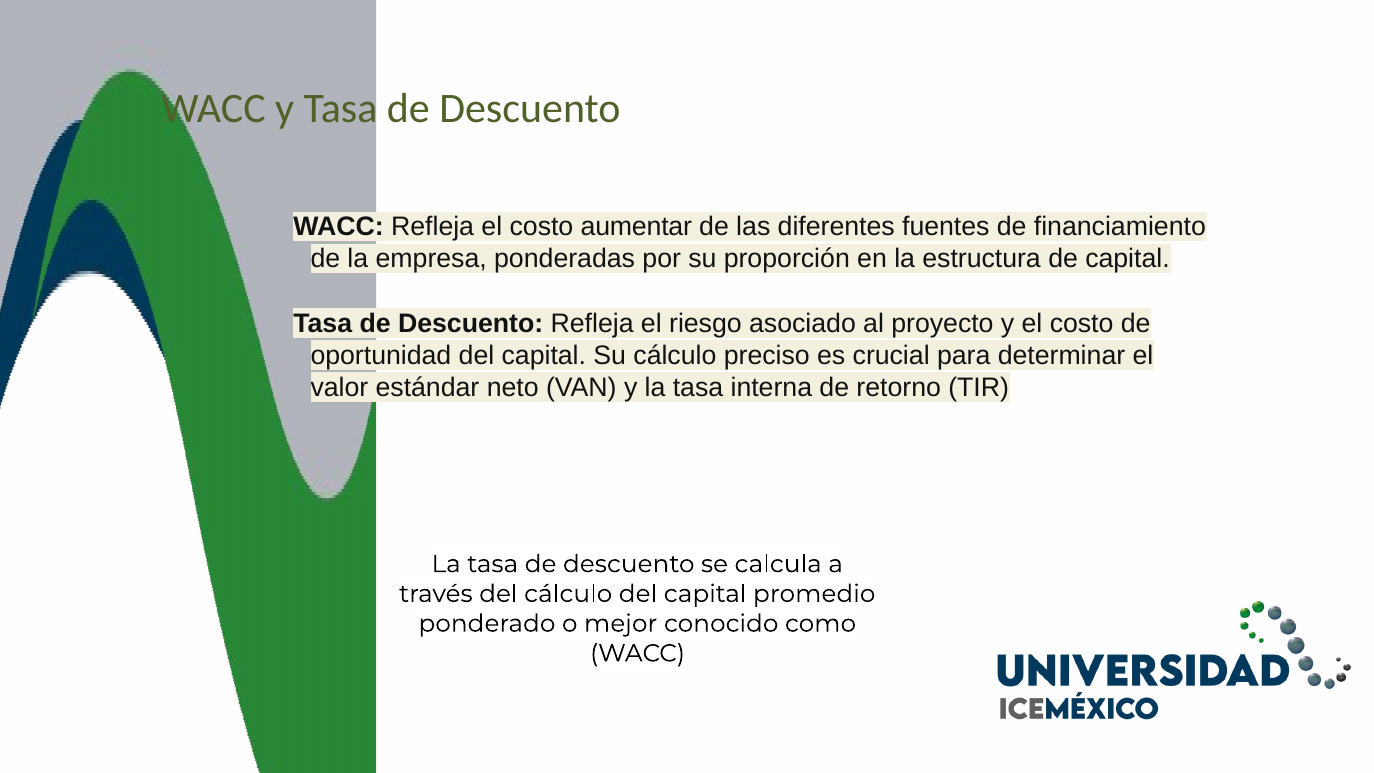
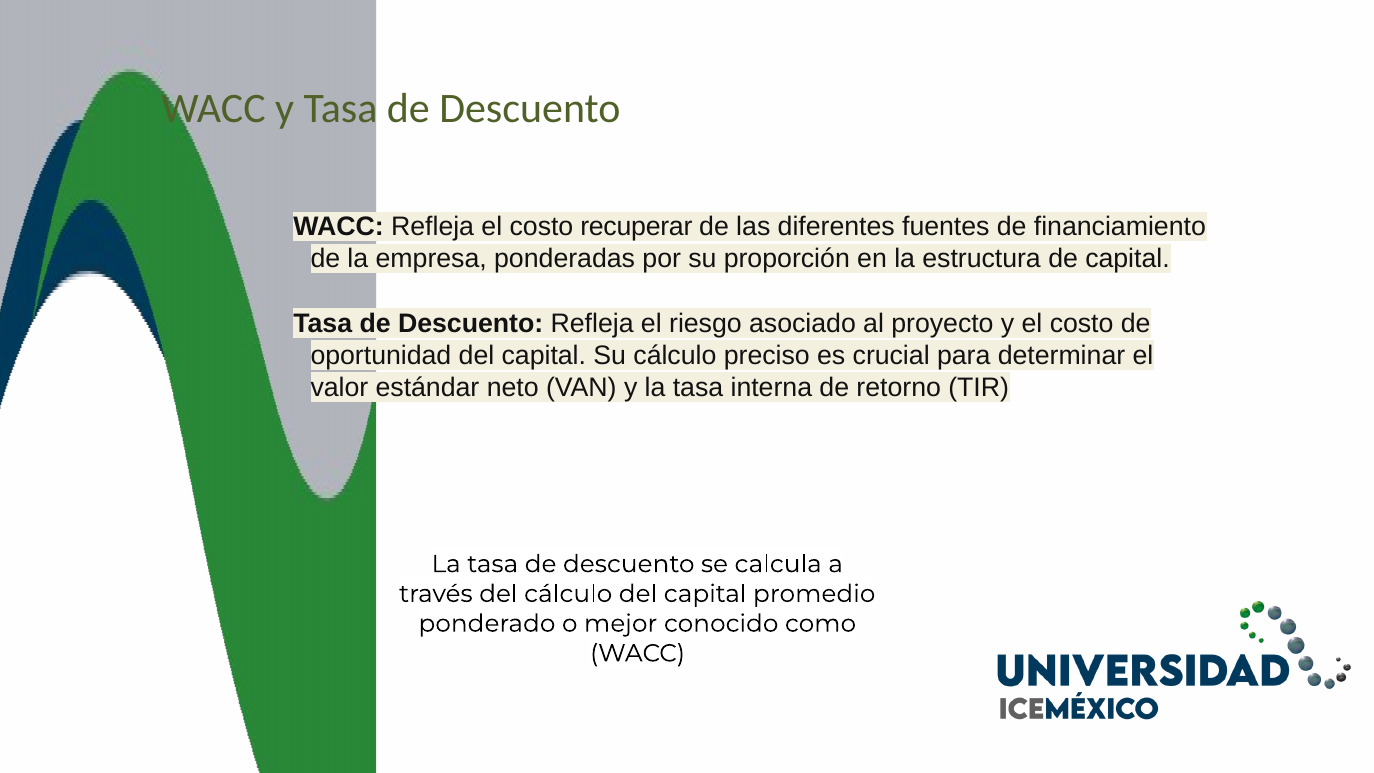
aumentar: aumentar -> recuperar
